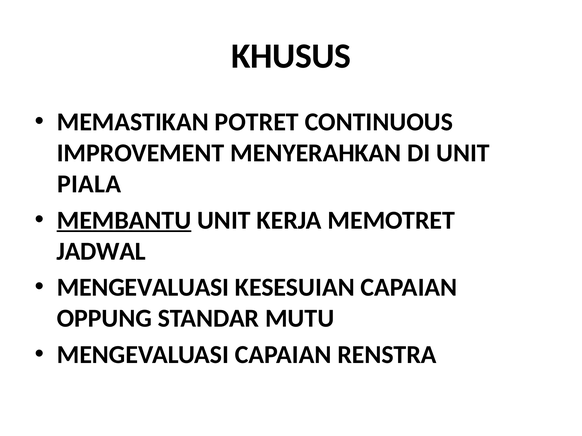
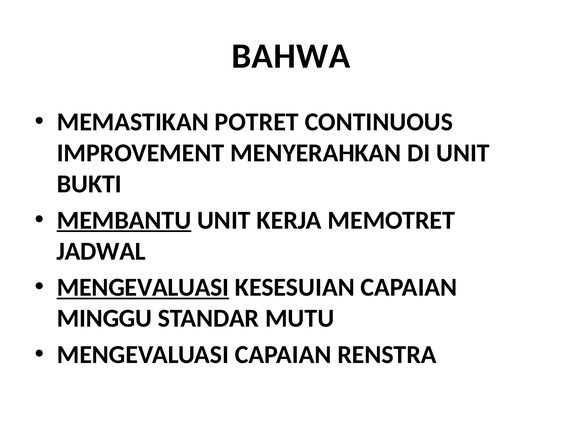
KHUSUS: KHUSUS -> BAHWA
PIALA: PIALA -> BUKTI
MENGEVALUASI at (143, 288) underline: none -> present
OPPUNG: OPPUNG -> MINGGU
